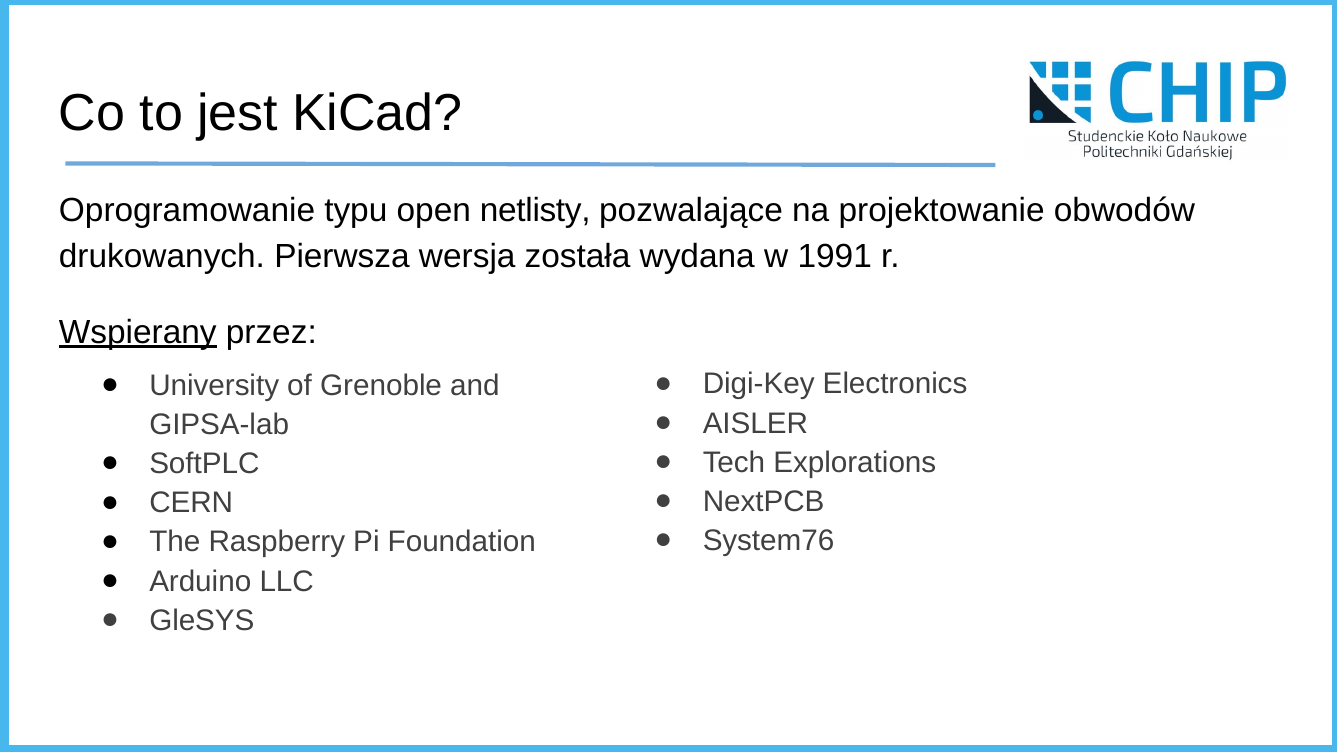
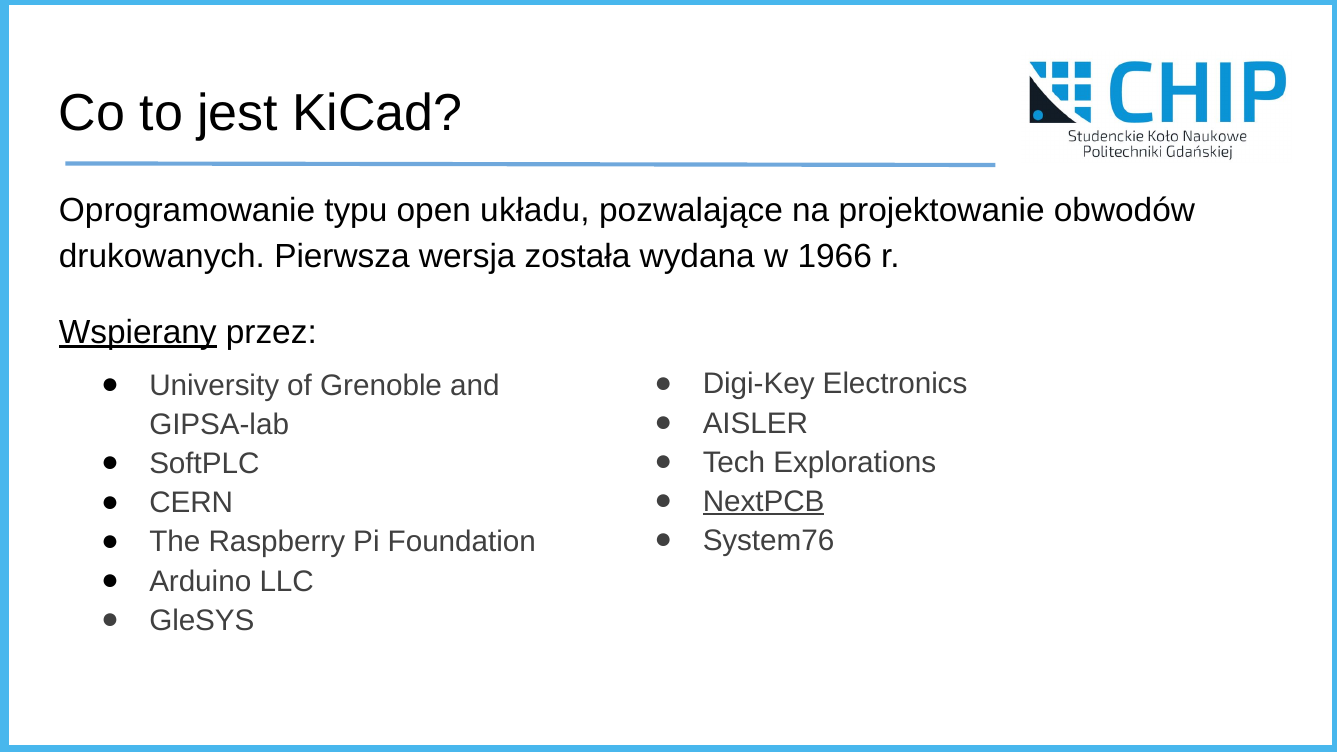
netlisty: netlisty -> układu
1991: 1991 -> 1966
NextPCB underline: none -> present
